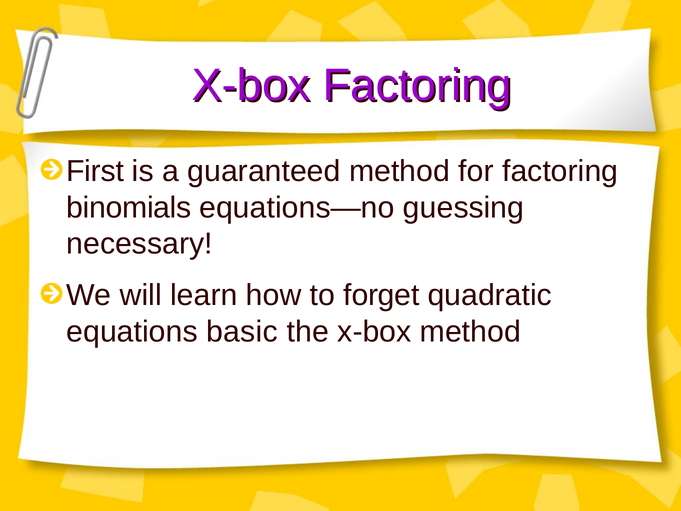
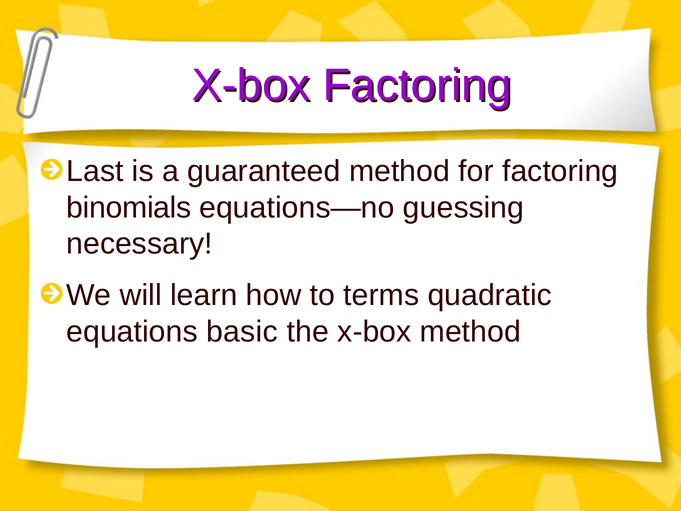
First: First -> Last
forget: forget -> terms
